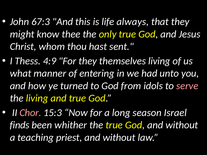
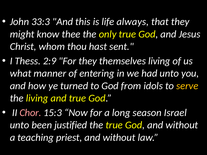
67:3: 67:3 -> 33:3
4:9: 4:9 -> 2:9
serve colour: pink -> yellow
finds at (20, 125): finds -> unto
whither: whither -> justified
